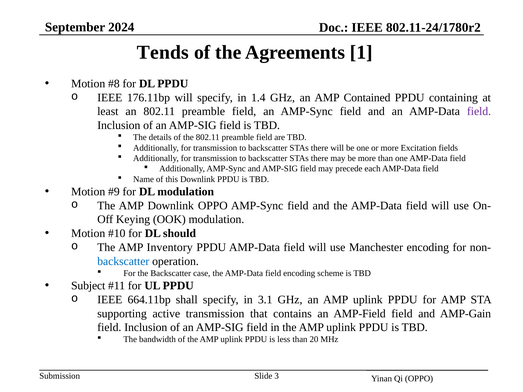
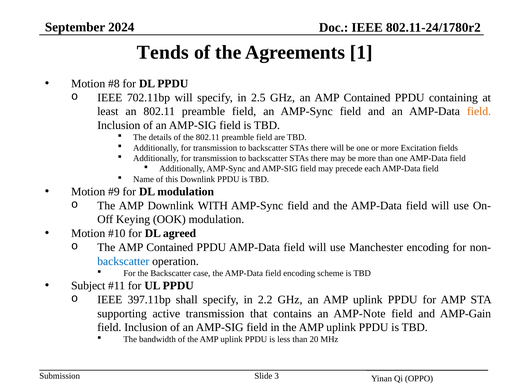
176.11bp: 176.11bp -> 702.11bp
1.4: 1.4 -> 2.5
field at (479, 112) colour: purple -> orange
Downlink OPPO: OPPO -> WITH
should: should -> agreed
The AMP Inventory: Inventory -> Contained
664.11bp: 664.11bp -> 397.11bp
3.1: 3.1 -> 2.2
AMP-Field: AMP-Field -> AMP-Note
